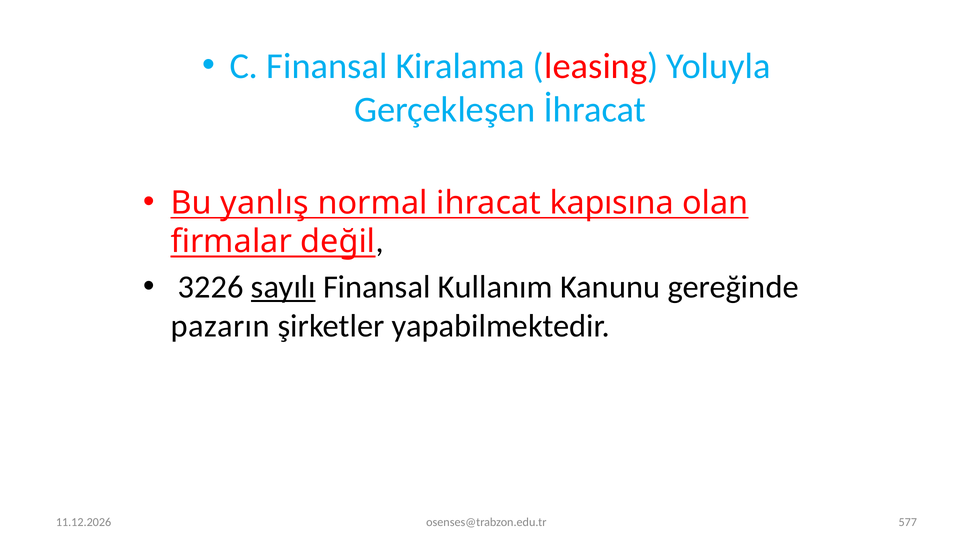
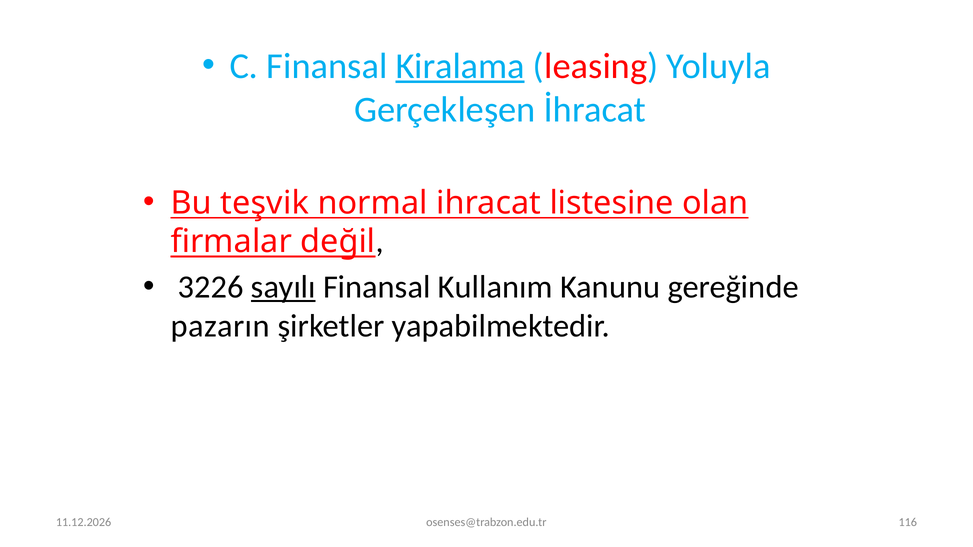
Kiralama underline: none -> present
yanlış: yanlış -> teşvik
kapısına: kapısına -> listesine
577: 577 -> 116
